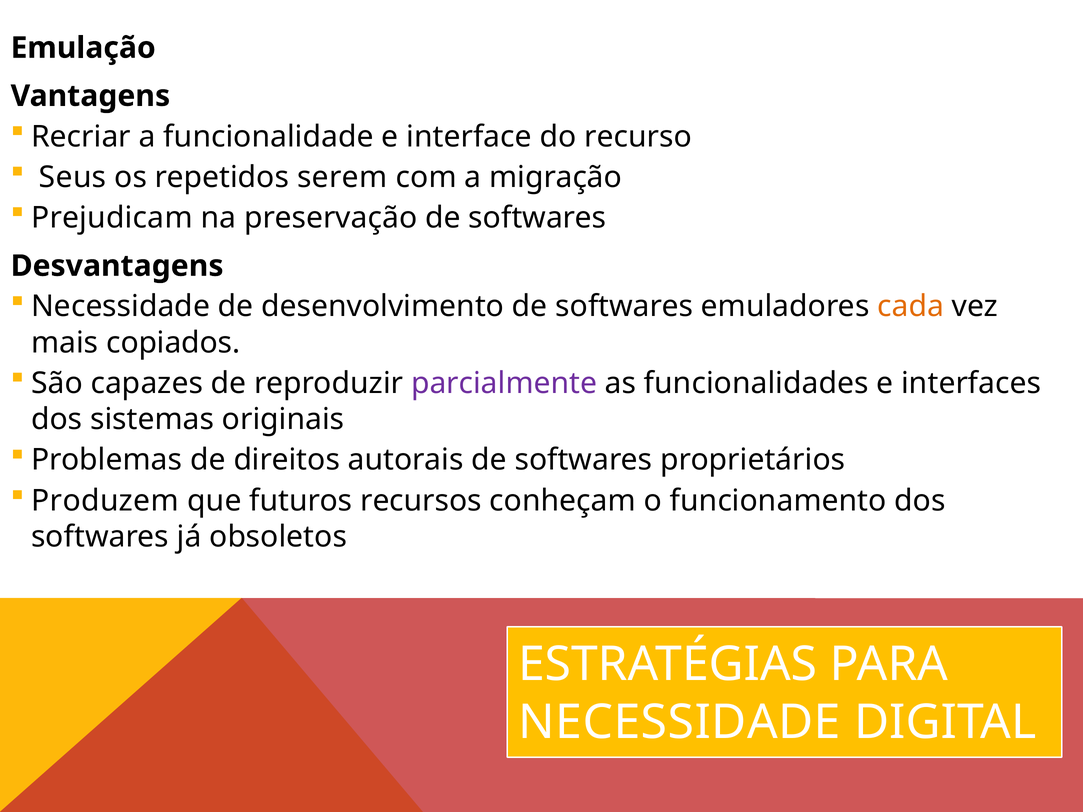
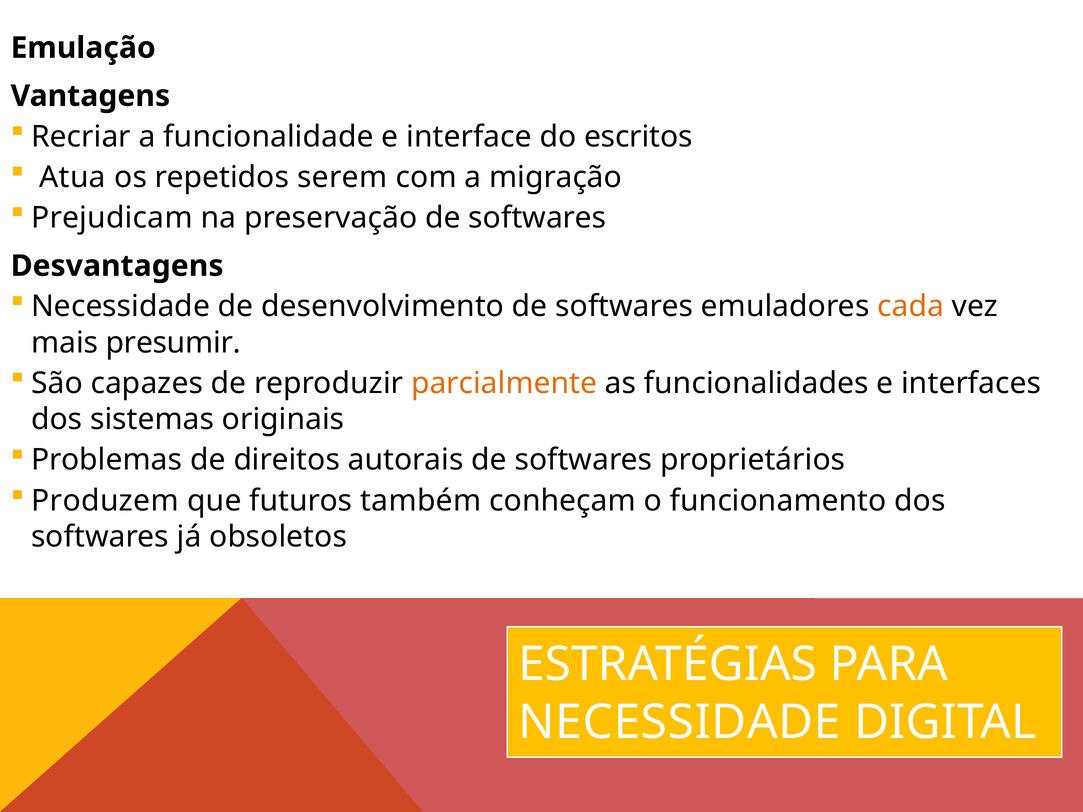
recurso: recurso -> escritos
Seus: Seus -> Atua
copiados: copiados -> presumir
parcialmente colour: purple -> orange
recursos: recursos -> também
